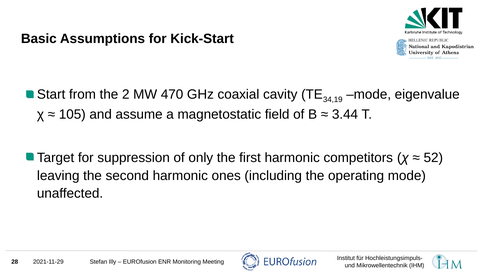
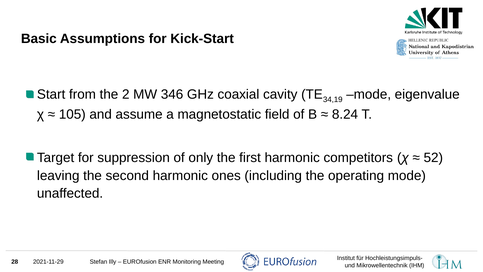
470: 470 -> 346
3.44: 3.44 -> 8.24
